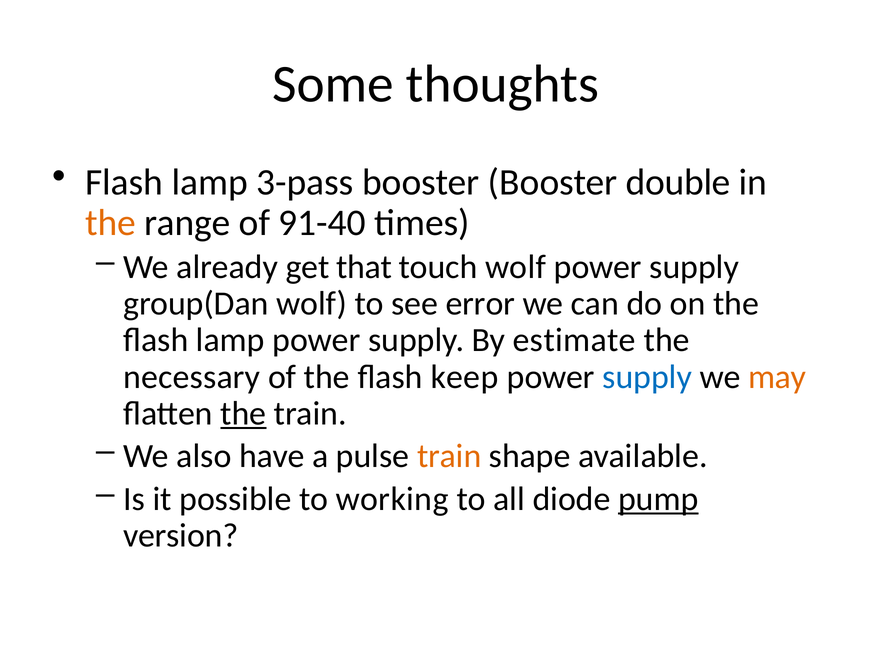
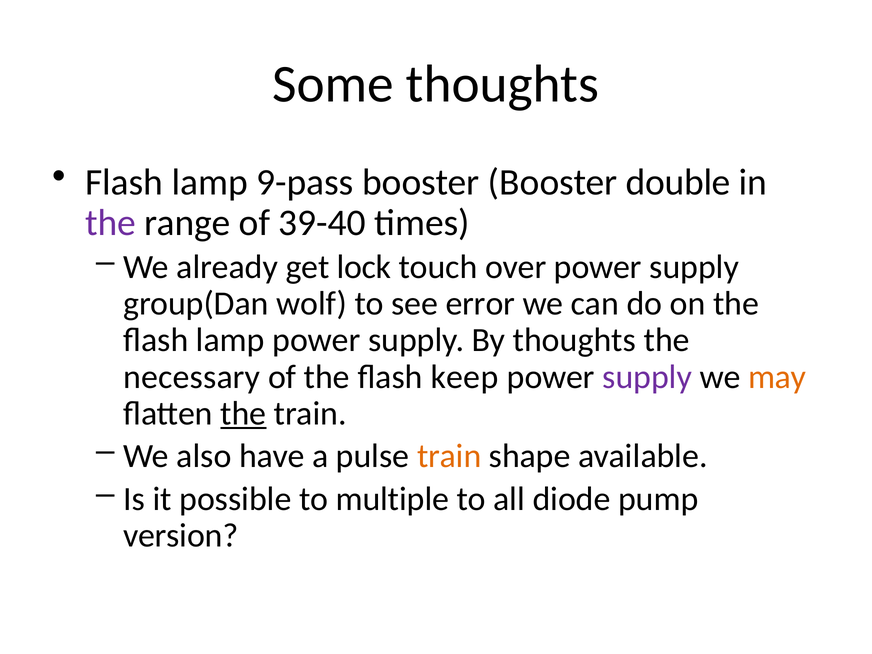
3-pass: 3-pass -> 9-pass
the at (110, 223) colour: orange -> purple
91-40: 91-40 -> 39-40
that: that -> lock
touch wolf: wolf -> over
By estimate: estimate -> thoughts
supply at (647, 377) colour: blue -> purple
working: working -> multiple
pump underline: present -> none
